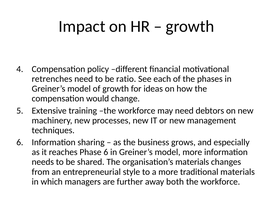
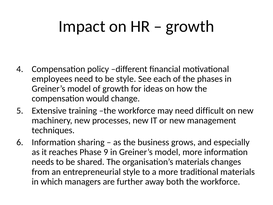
retrenches: retrenches -> employees
be ratio: ratio -> style
debtors: debtors -> difficult
Phase 6: 6 -> 9
